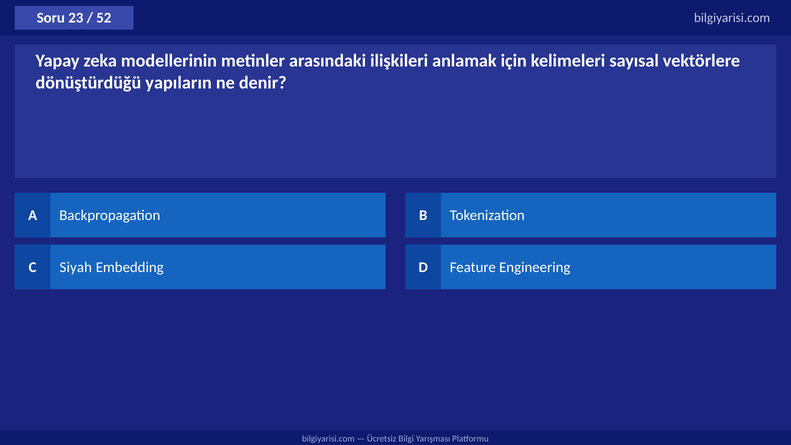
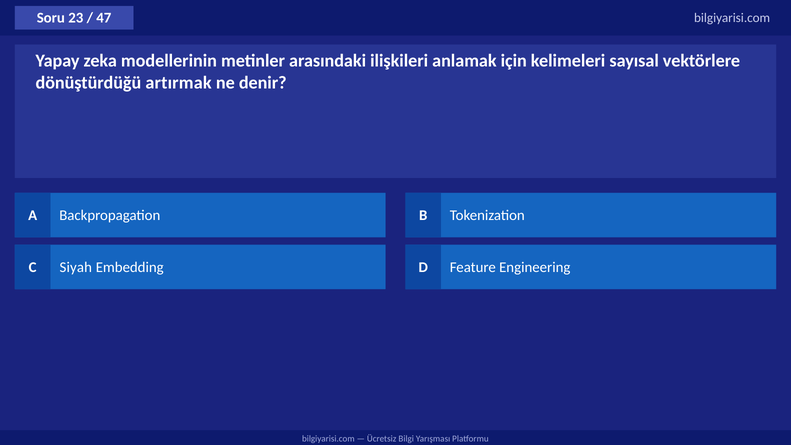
52: 52 -> 47
yapıların: yapıların -> artırmak
